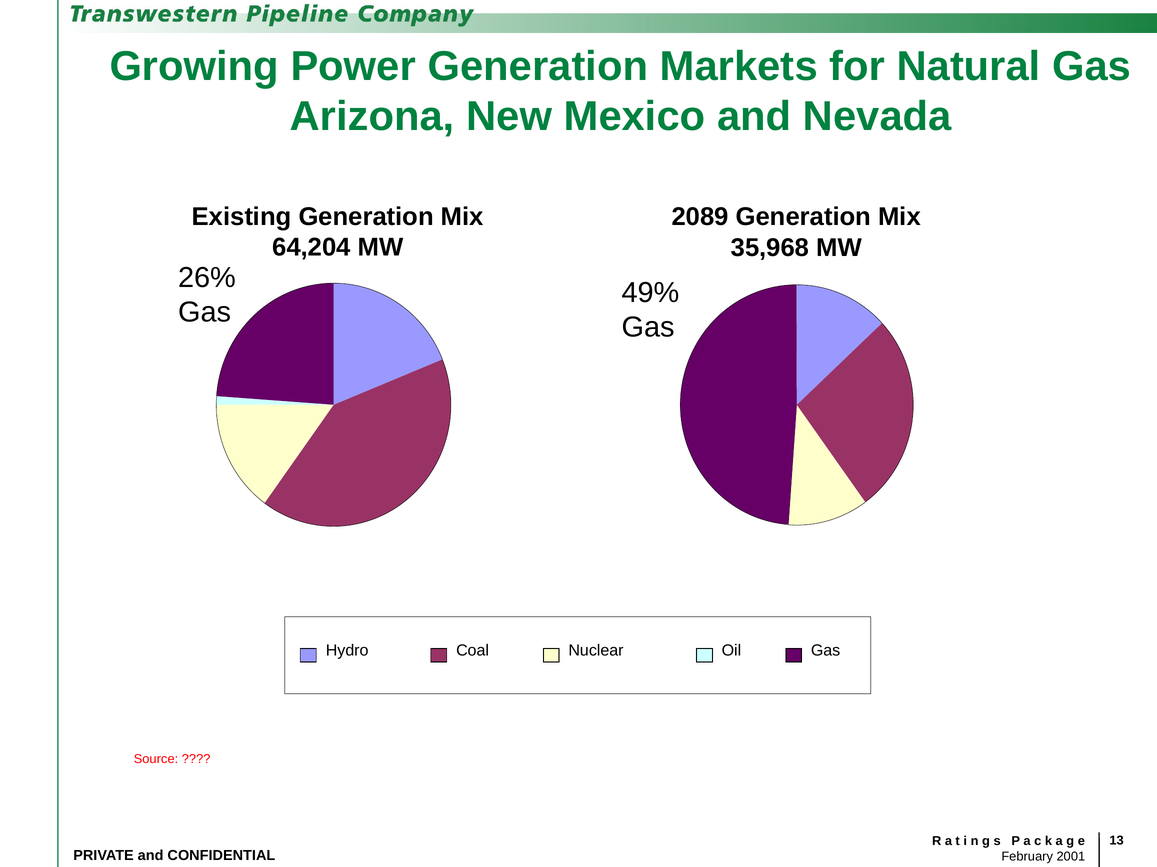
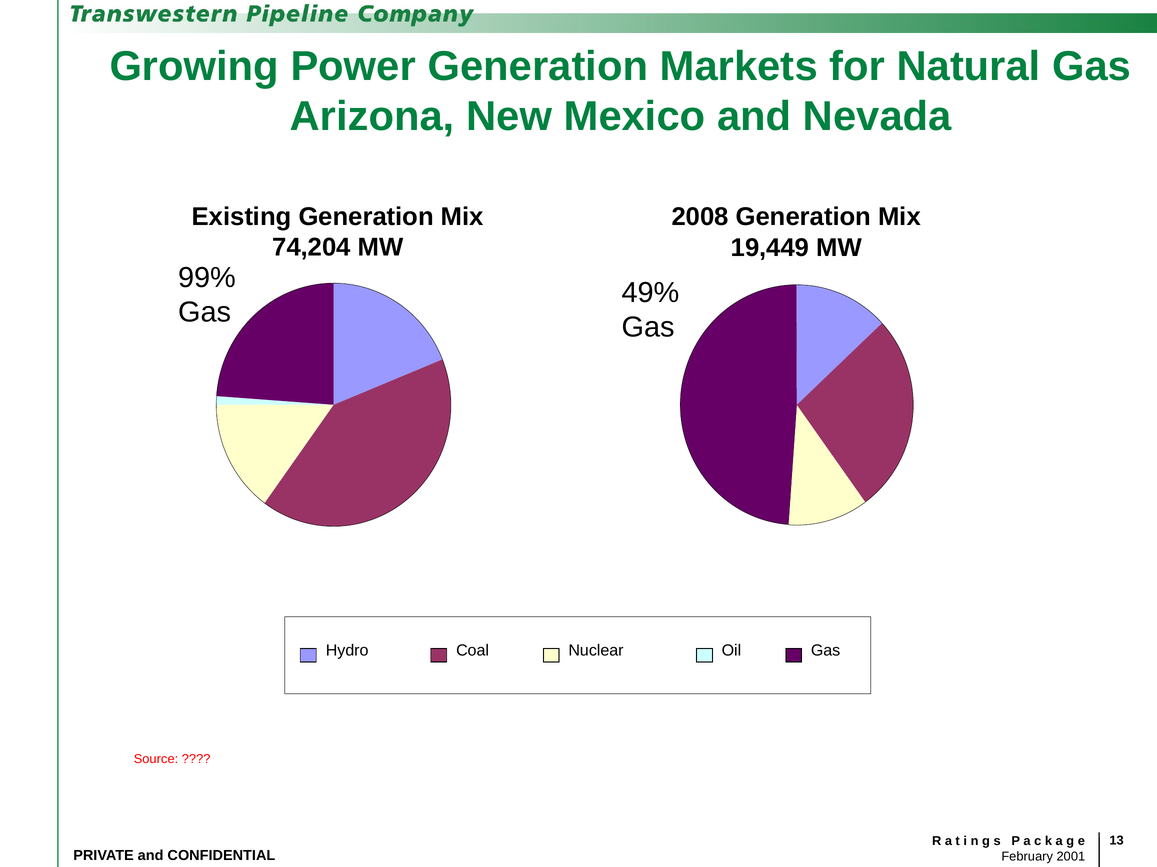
2089: 2089 -> 2008
64,204: 64,204 -> 74,204
35,968: 35,968 -> 19,449
26%: 26% -> 99%
